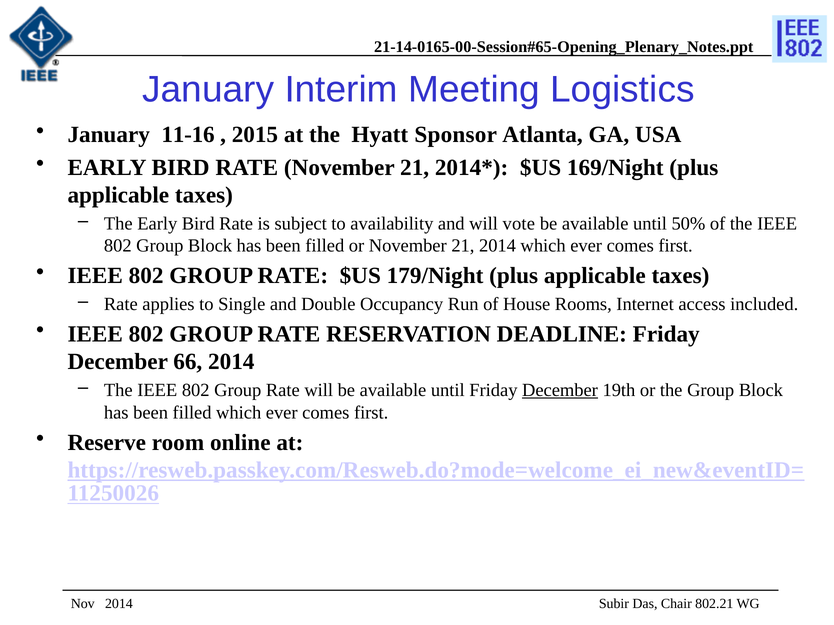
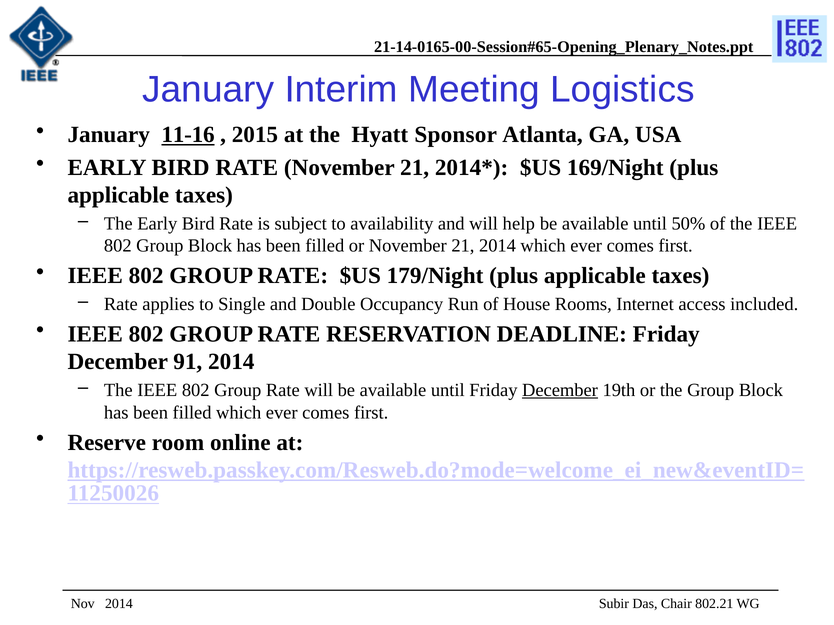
11-16 underline: none -> present
vote: vote -> help
66: 66 -> 91
